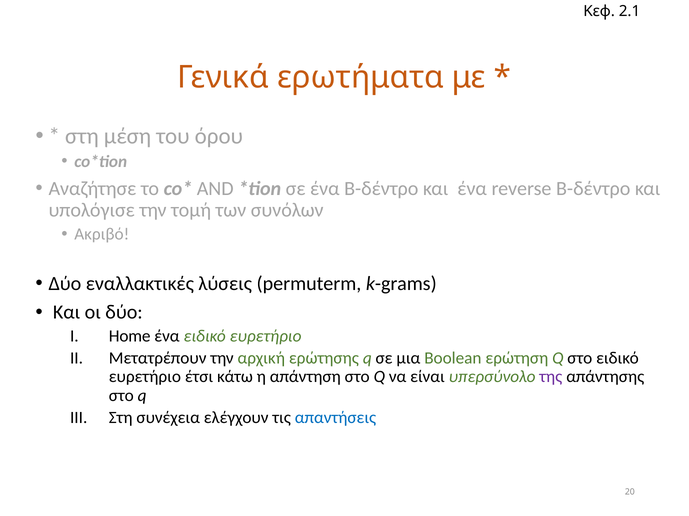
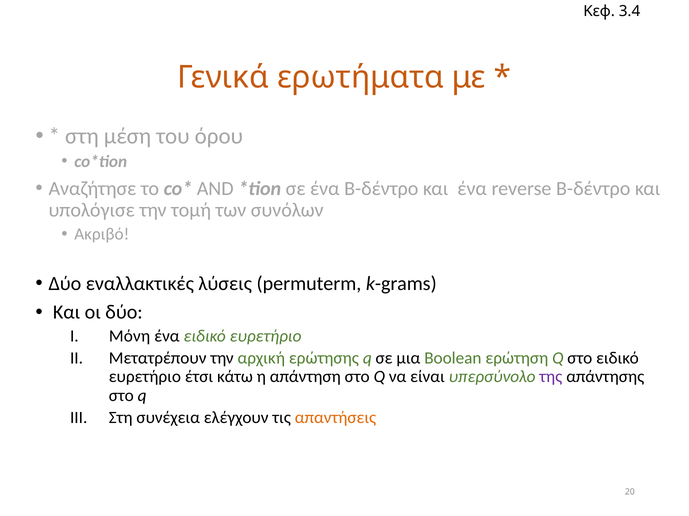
2.1: 2.1 -> 3.4
Home: Home -> Μόνη
απαντήσεις colour: blue -> orange
